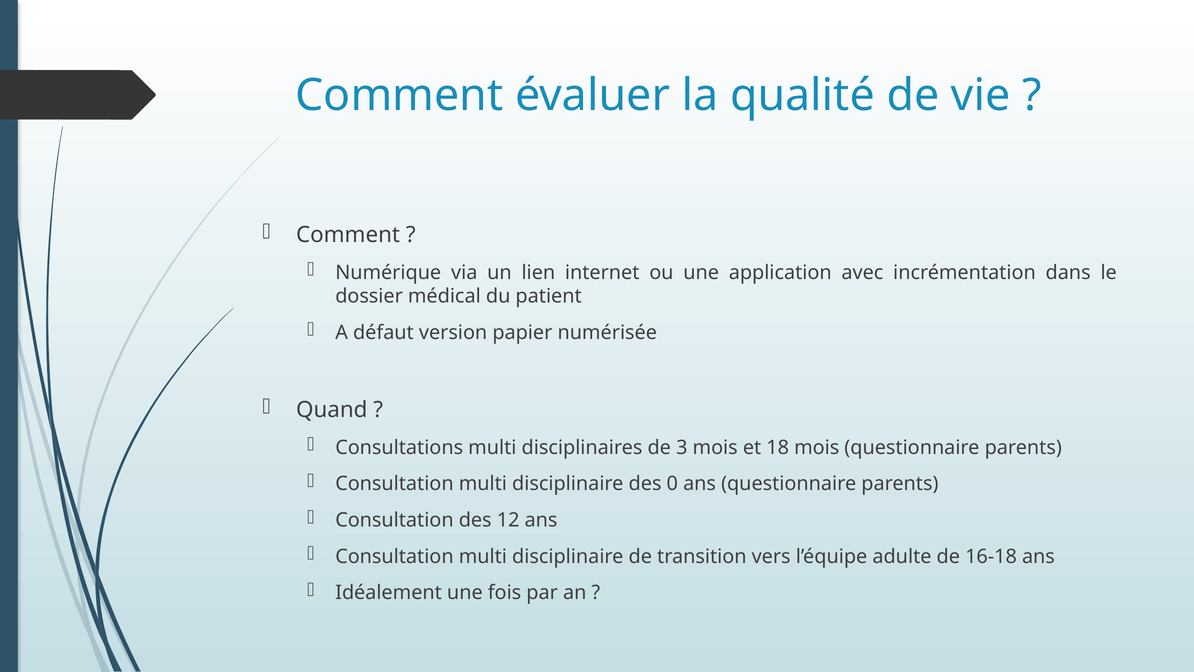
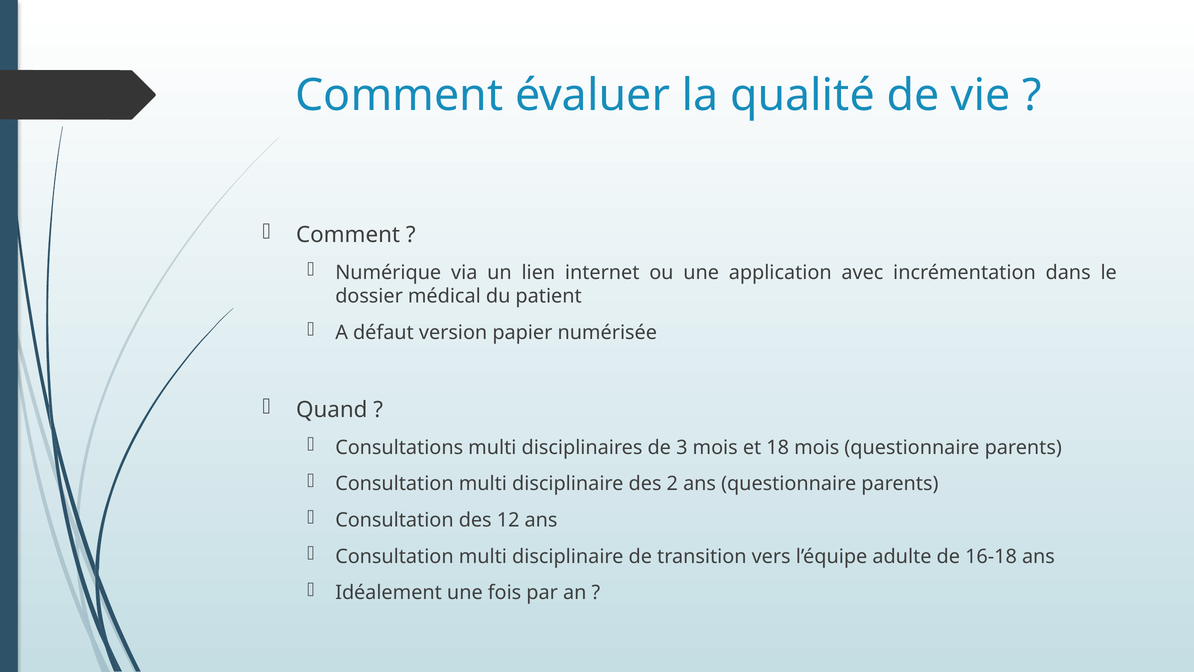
0: 0 -> 2
